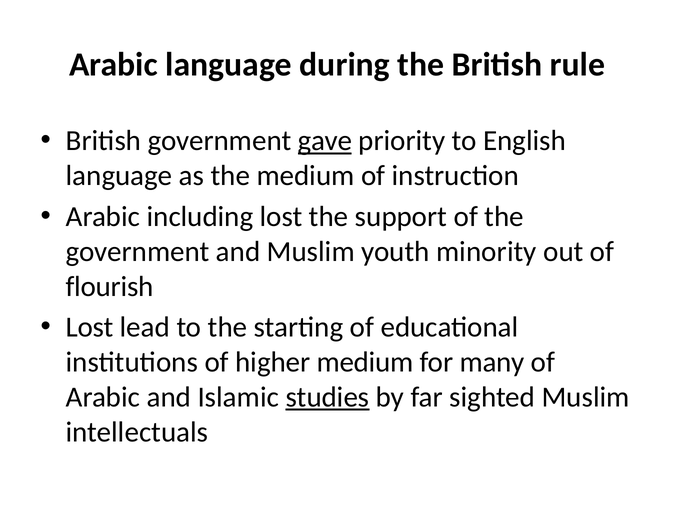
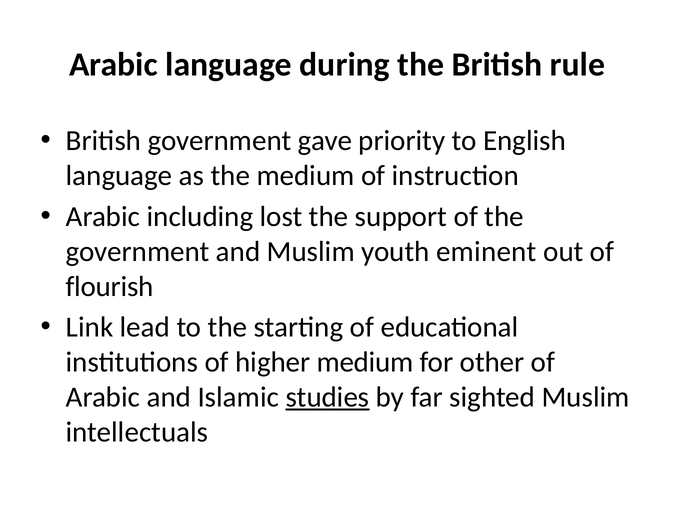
gave underline: present -> none
minority: minority -> eminent
Lost at (90, 327): Lost -> Link
many: many -> other
